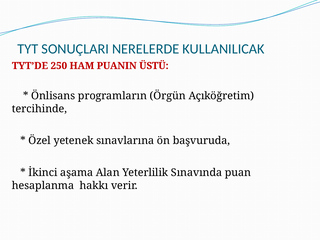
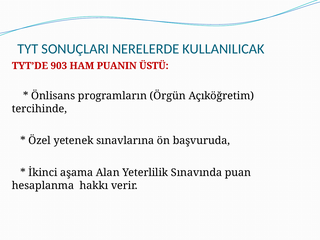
250: 250 -> 903
